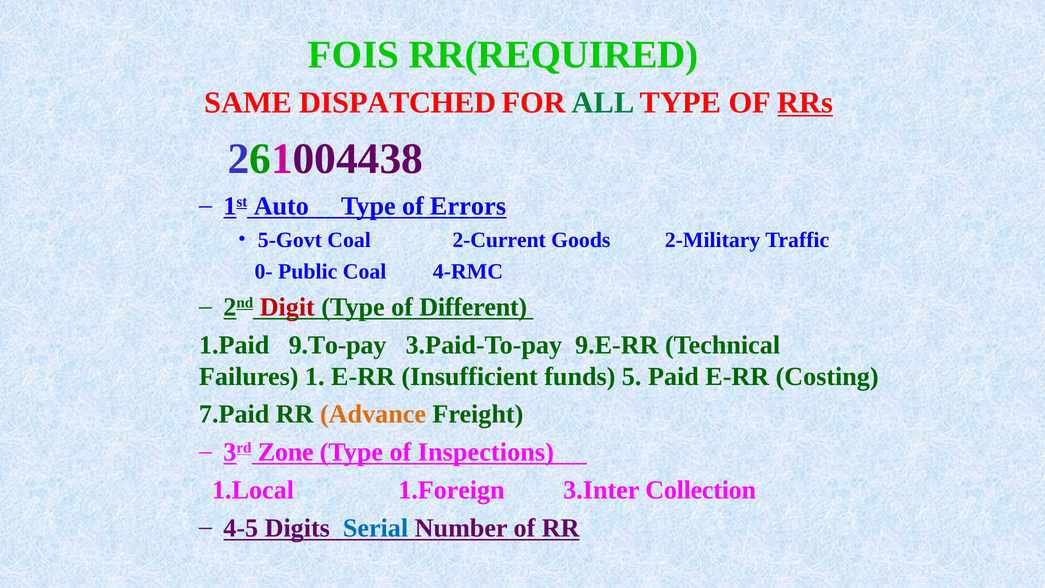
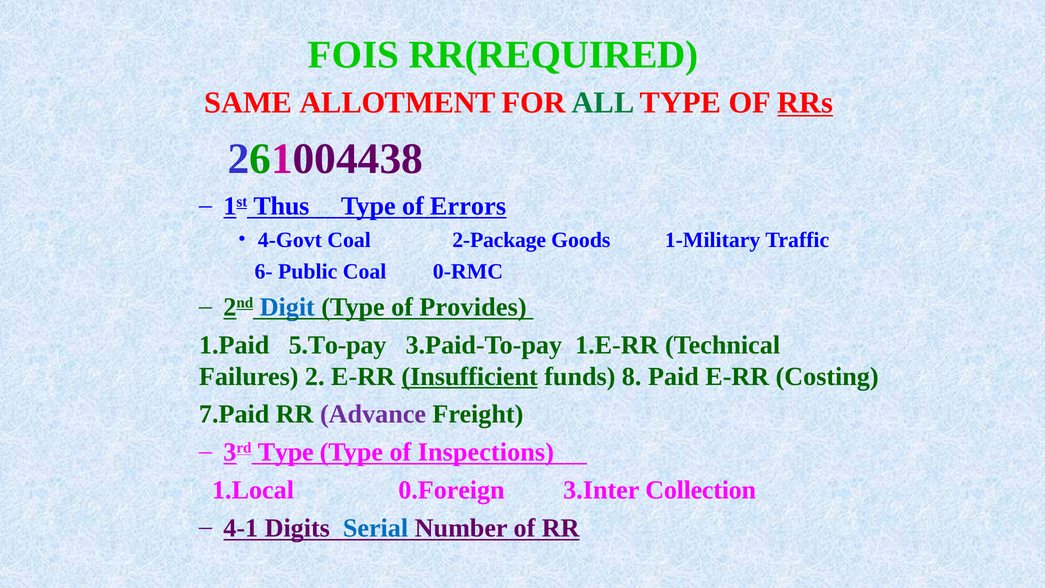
DISPATCHED: DISPATCHED -> ALLOTMENT
Auto: Auto -> Thus
5-Govt: 5-Govt -> 4-Govt
2-Current: 2-Current -> 2-Package
2-Military: 2-Military -> 1-Military
0-: 0- -> 6-
4-RMC: 4-RMC -> 0-RMC
Digit colour: red -> blue
Different: Different -> Provides
9.To-pay: 9.To-pay -> 5.To-pay
9.E-RR: 9.E-RR -> 1.E-RR
1: 1 -> 2
Insufficient underline: none -> present
5: 5 -> 8
Advance colour: orange -> purple
3rd Zone: Zone -> Type
1.Foreign: 1.Foreign -> 0.Foreign
4-5: 4-5 -> 4-1
